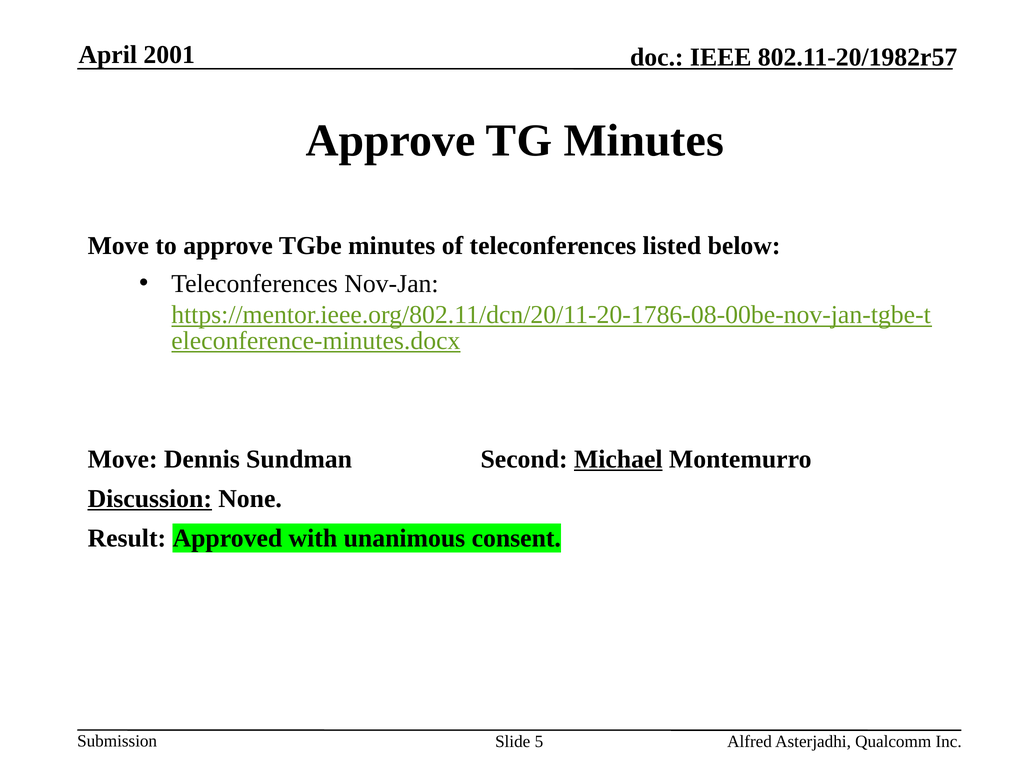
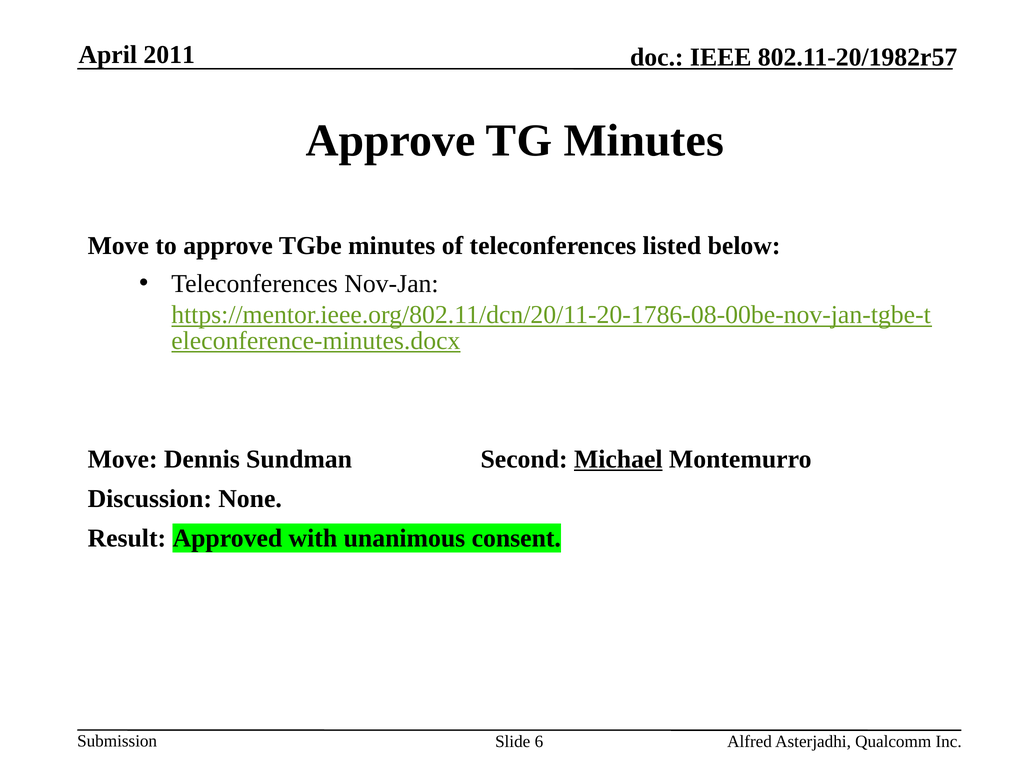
2001: 2001 -> 2011
Discussion underline: present -> none
5: 5 -> 6
